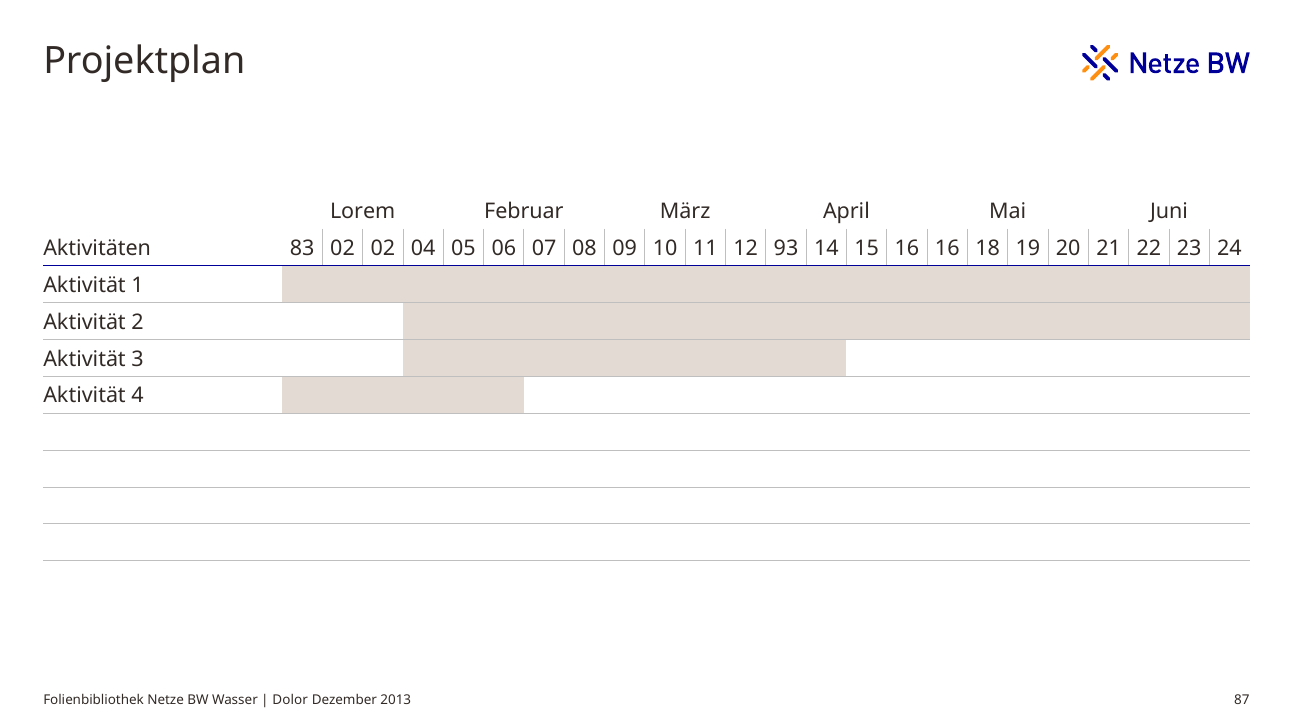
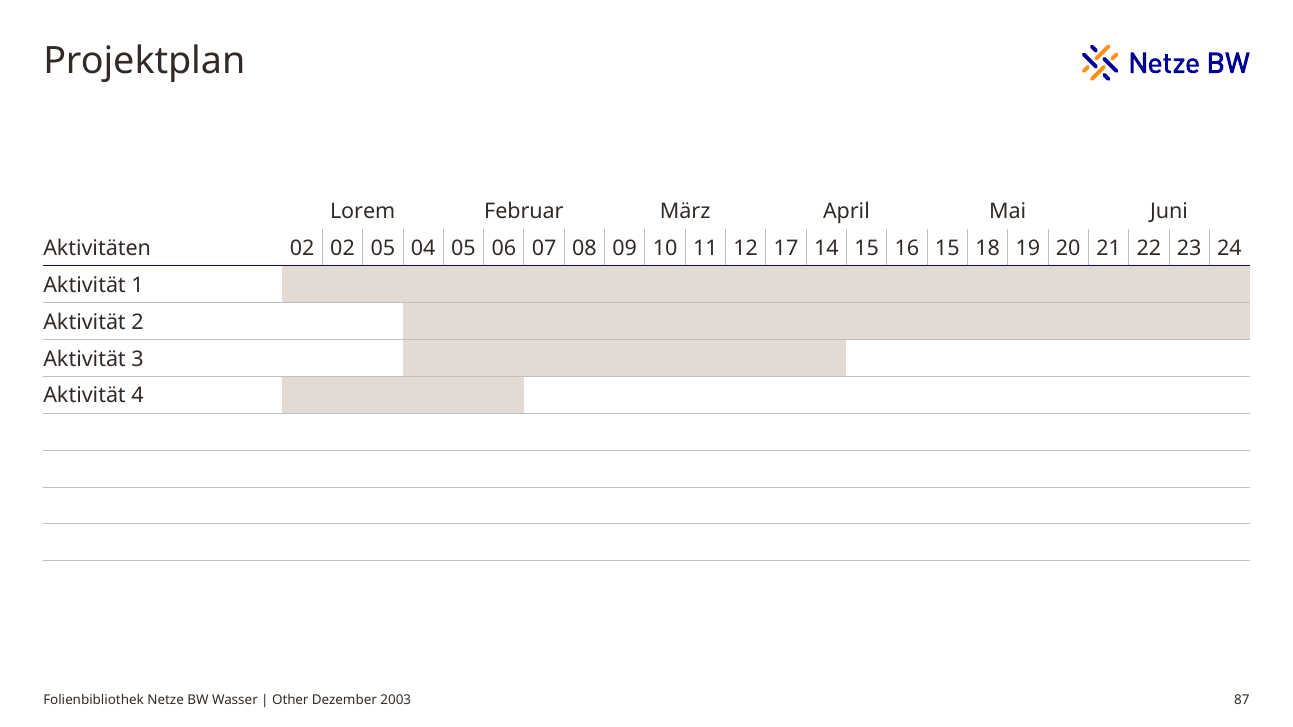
Aktivitäten 83: 83 -> 02
02 02: 02 -> 05
93: 93 -> 17
16 16: 16 -> 15
Dolor: Dolor -> Other
2013: 2013 -> 2003
